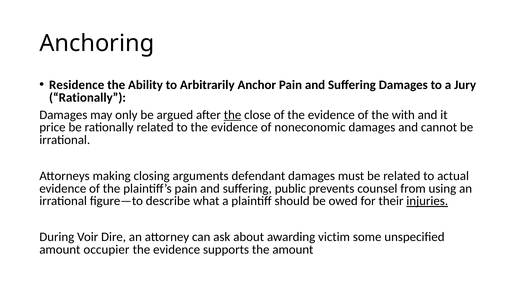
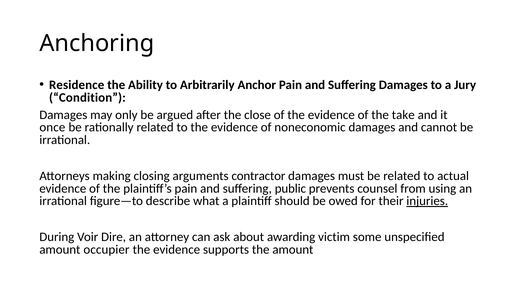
Rationally at (87, 98): Rationally -> Condition
the at (233, 115) underline: present -> none
with: with -> take
price: price -> once
defendant: defendant -> contractor
